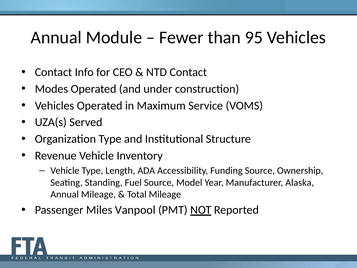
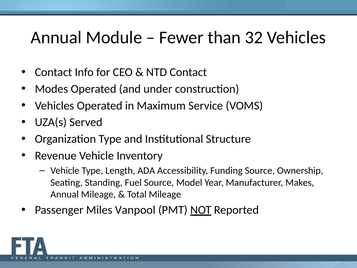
95: 95 -> 32
Alaska: Alaska -> Makes
